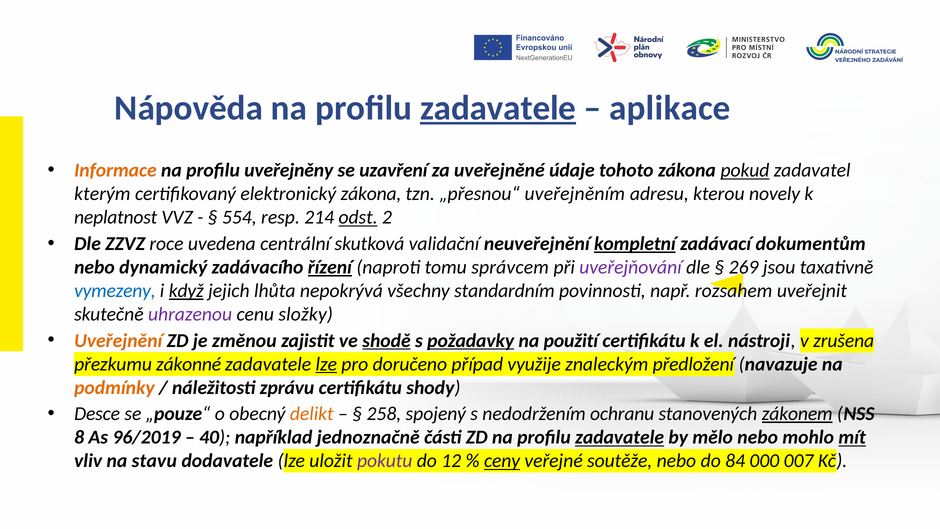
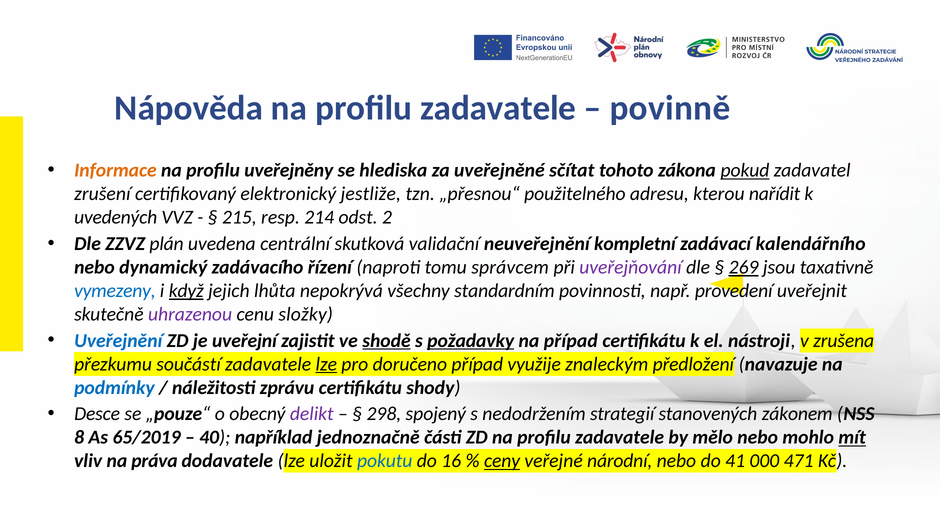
zadavatele at (498, 108) underline: present -> none
aplikace: aplikace -> povinně
uzavření: uzavření -> hlediska
údaje: údaje -> sčítat
kterým: kterým -> zrušení
elektronický zákona: zákona -> jestliže
uveřejněním: uveřejněním -> použitelného
novely: novely -> nařídit
neplatnost: neplatnost -> uvedených
554: 554 -> 215
odst underline: present -> none
roce: roce -> plán
kompletní underline: present -> none
dokumentům: dokumentům -> kalendářního
řízení underline: present -> none
269 underline: none -> present
rozsahem: rozsahem -> provedení
Uveřejnění colour: orange -> blue
změnou: změnou -> uveřejní
na použití: použití -> případ
zákonné: zákonné -> součástí
podmínky colour: orange -> blue
delikt colour: orange -> purple
258: 258 -> 298
ochranu: ochranu -> strategií
zákonem underline: present -> none
96/2019: 96/2019 -> 65/2019
zadavatele at (620, 437) underline: present -> none
stavu: stavu -> práva
pokutu colour: purple -> blue
12: 12 -> 16
soutěže: soutěže -> národní
84: 84 -> 41
007: 007 -> 471
